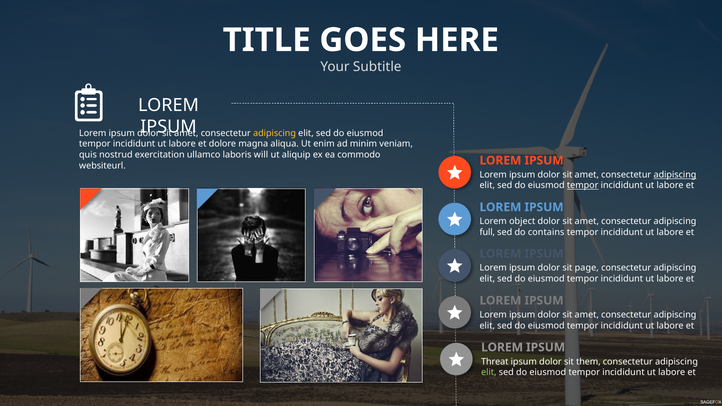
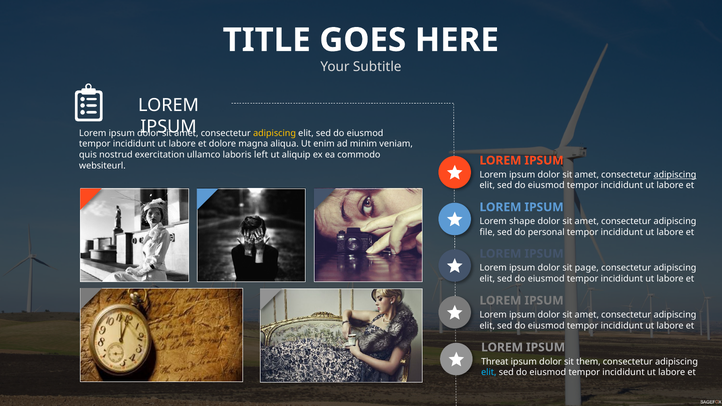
will: will -> left
tempor at (583, 186) underline: present -> none
object: object -> shape
full: full -> file
contains: contains -> personal
elit at (489, 372) colour: light green -> light blue
